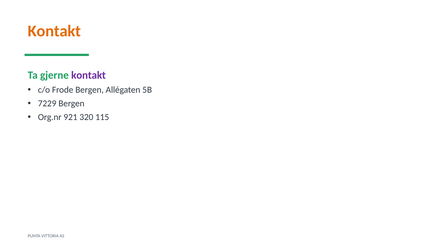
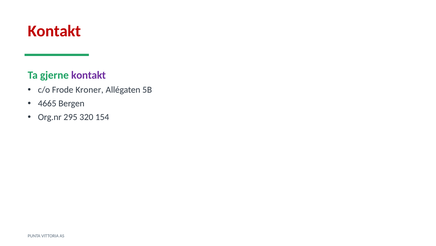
Kontakt at (54, 31) colour: orange -> red
Frode Bergen: Bergen -> Kroner
7229: 7229 -> 4665
921: 921 -> 295
115: 115 -> 154
